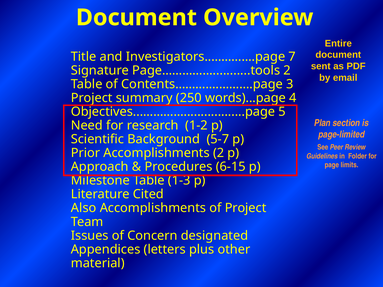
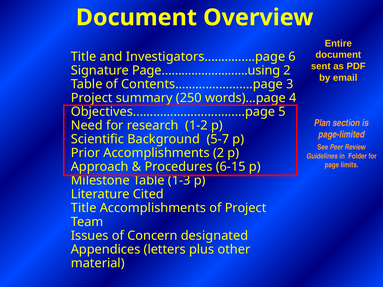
7: 7 -> 6
Page……………...........tools: Page……………...........tools -> Page……………...........using
Also at (84, 208): Also -> Title
